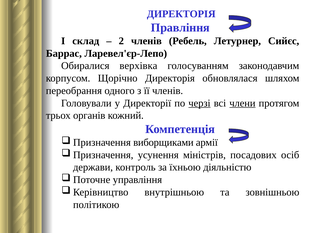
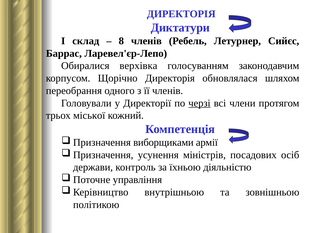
Правління: Правління -> Диктатури
2: 2 -> 8
члени underline: present -> none
органів: органів -> міської
